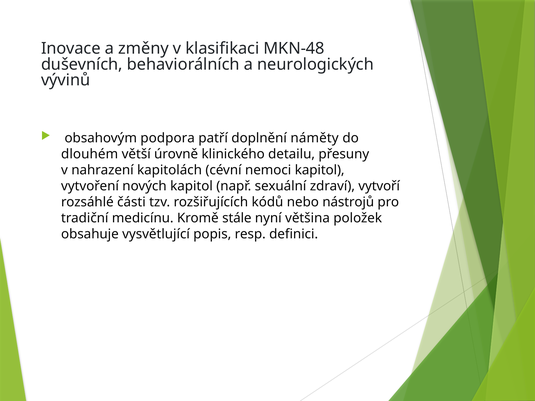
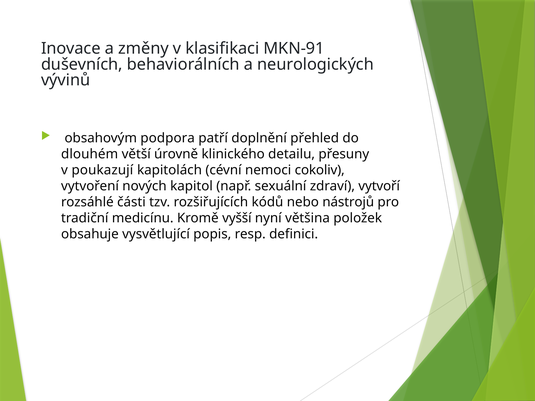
MKN-48: MKN-48 -> MKN-91
náměty: náměty -> přehled
nahrazení: nahrazení -> poukazují
nemoci kapitol: kapitol -> cokoliv
stále: stále -> vyšší
